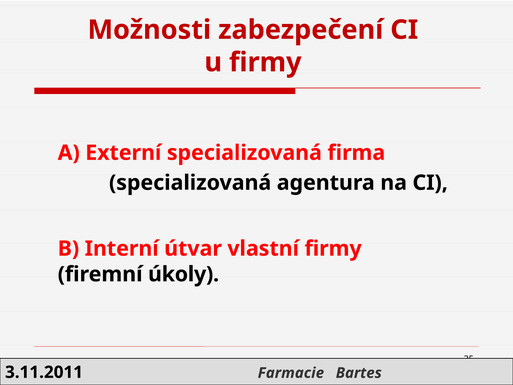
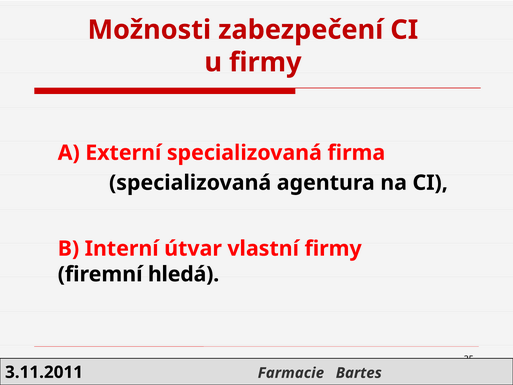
úkoly: úkoly -> hledá
